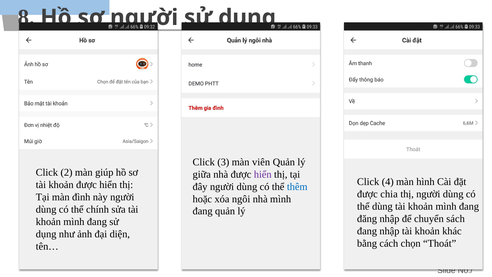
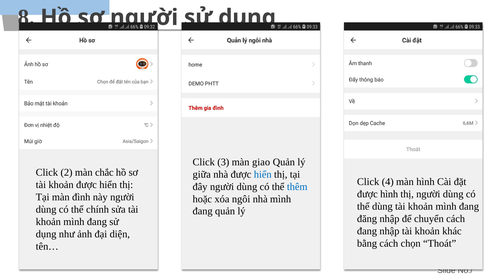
viên: viên -> giao
giúp: giúp -> chắc
hiển at (263, 174) colour: purple -> blue
được chia: chia -> hình
chuyển sách: sách -> cách
